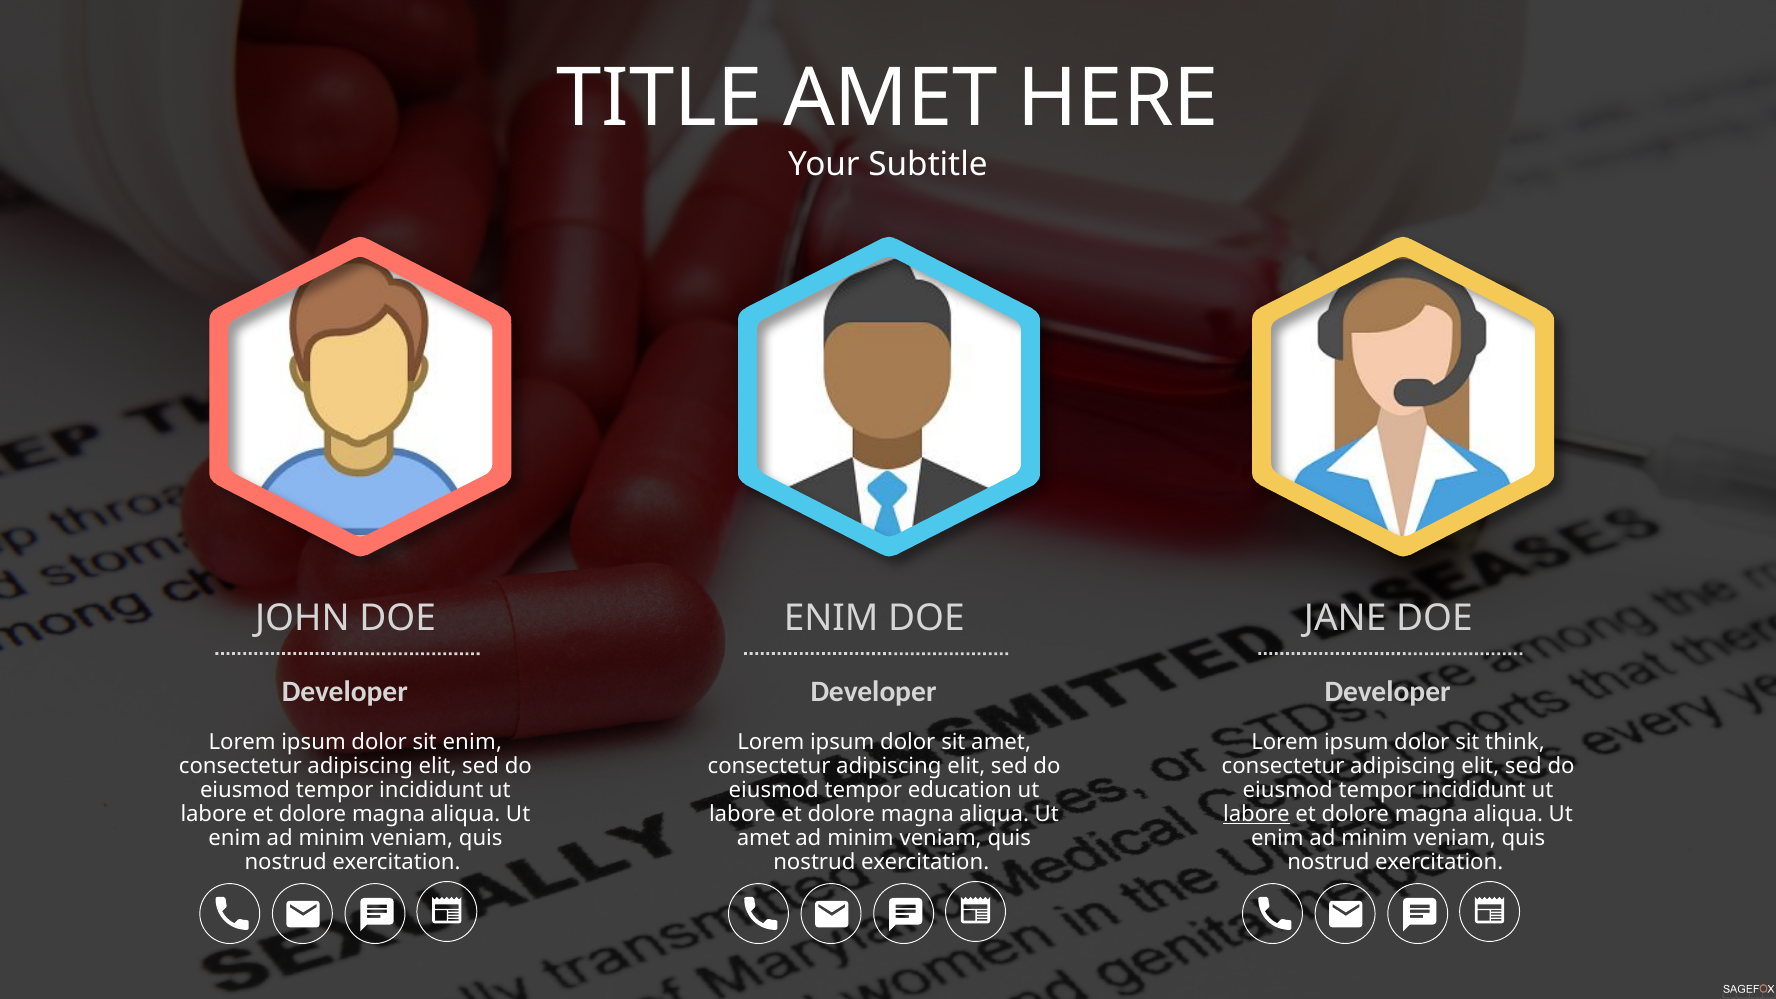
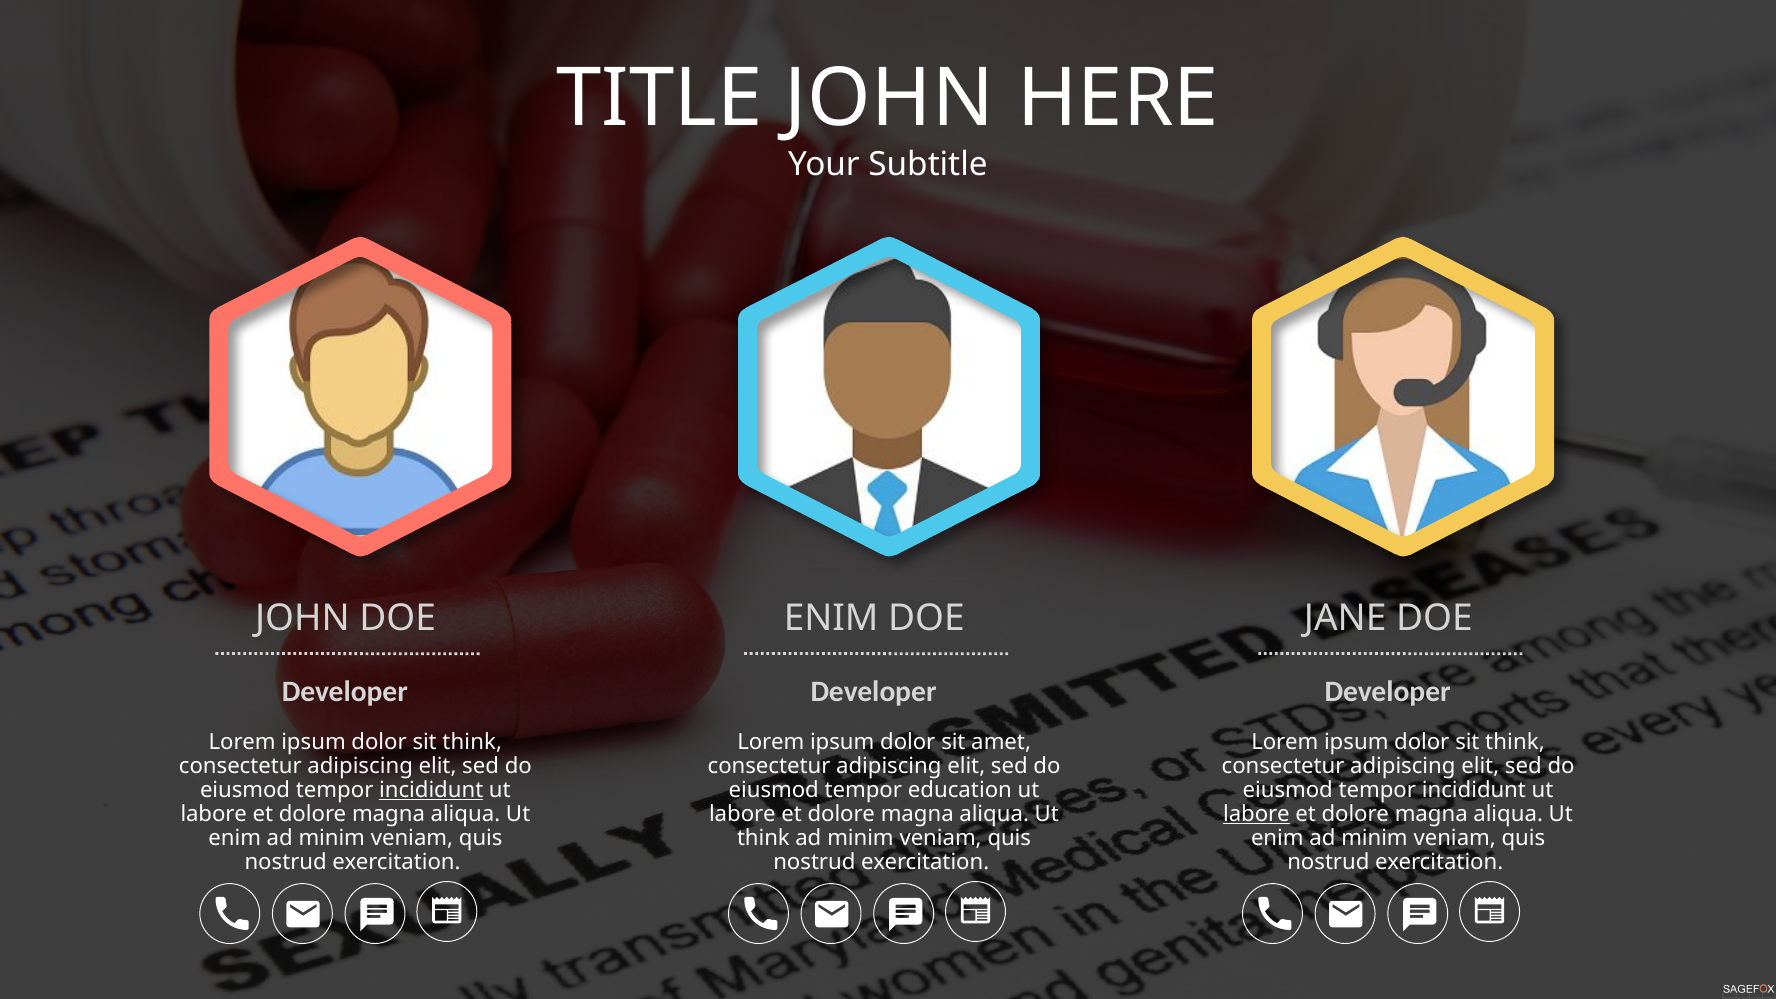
TITLE AMET: AMET -> JOHN
enim at (472, 742): enim -> think
incididunt at (431, 790) underline: none -> present
amet at (763, 838): amet -> think
